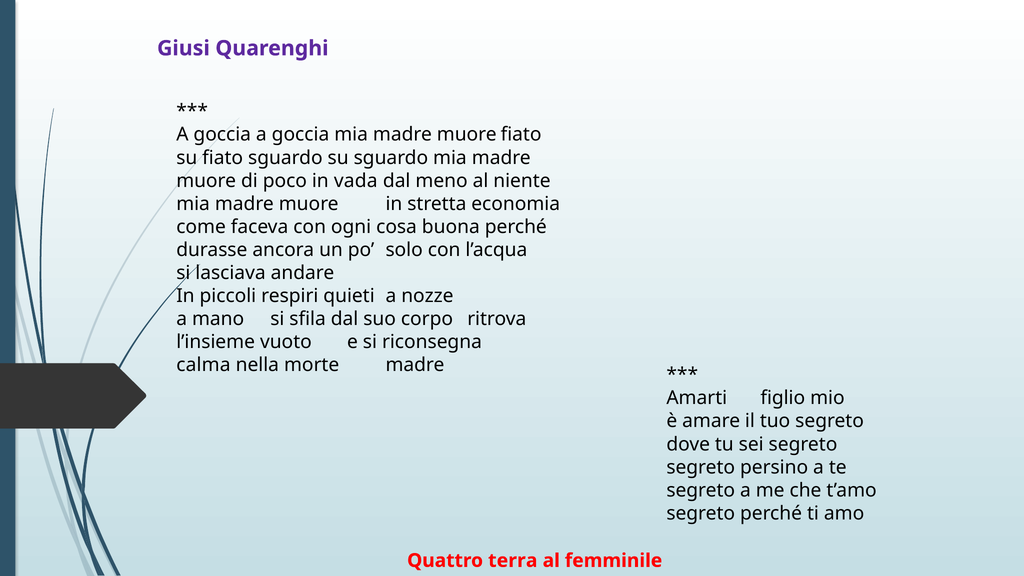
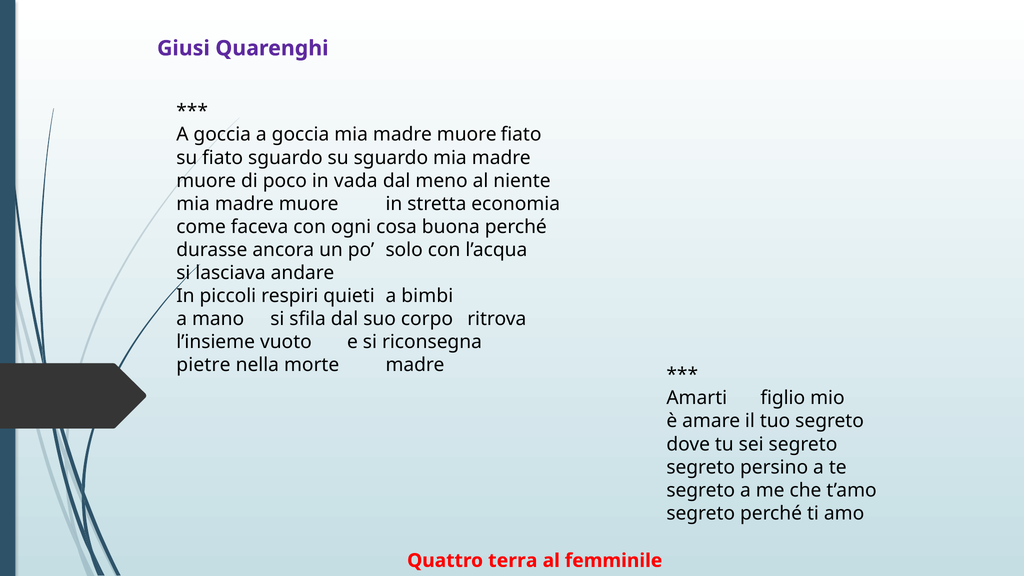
nozze: nozze -> bimbi
calma: calma -> pietre
